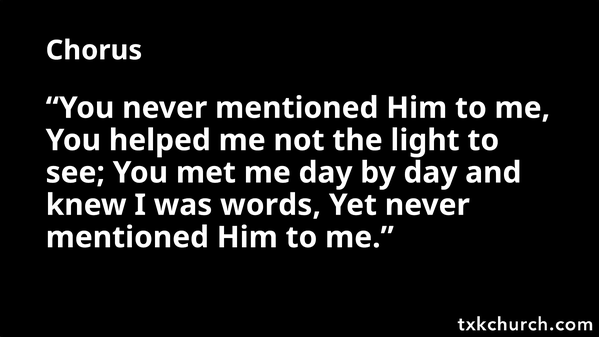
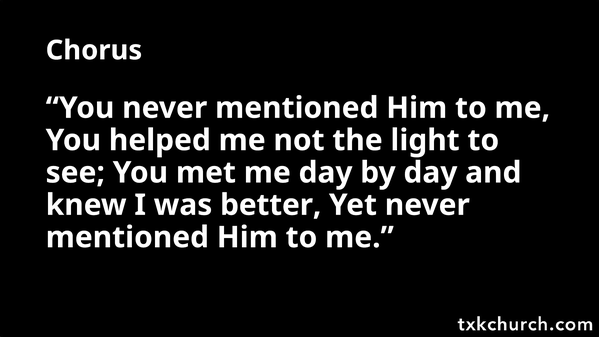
words: words -> better
